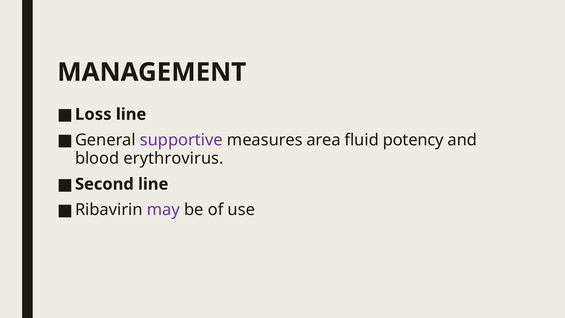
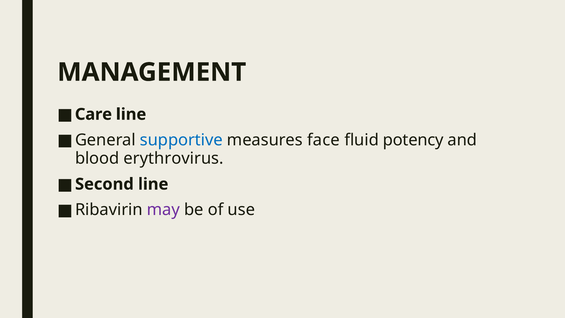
Loss: Loss -> Care
supportive colour: purple -> blue
area: area -> face
